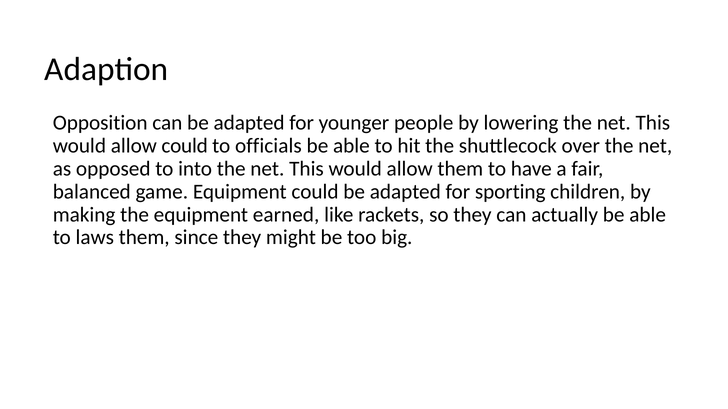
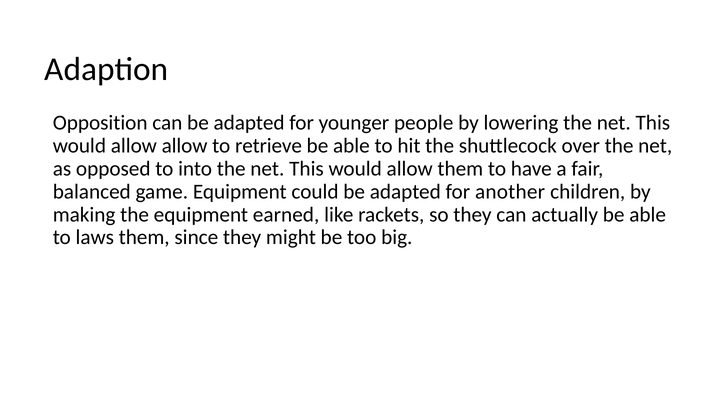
allow could: could -> allow
officials: officials -> retrieve
sporting: sporting -> another
